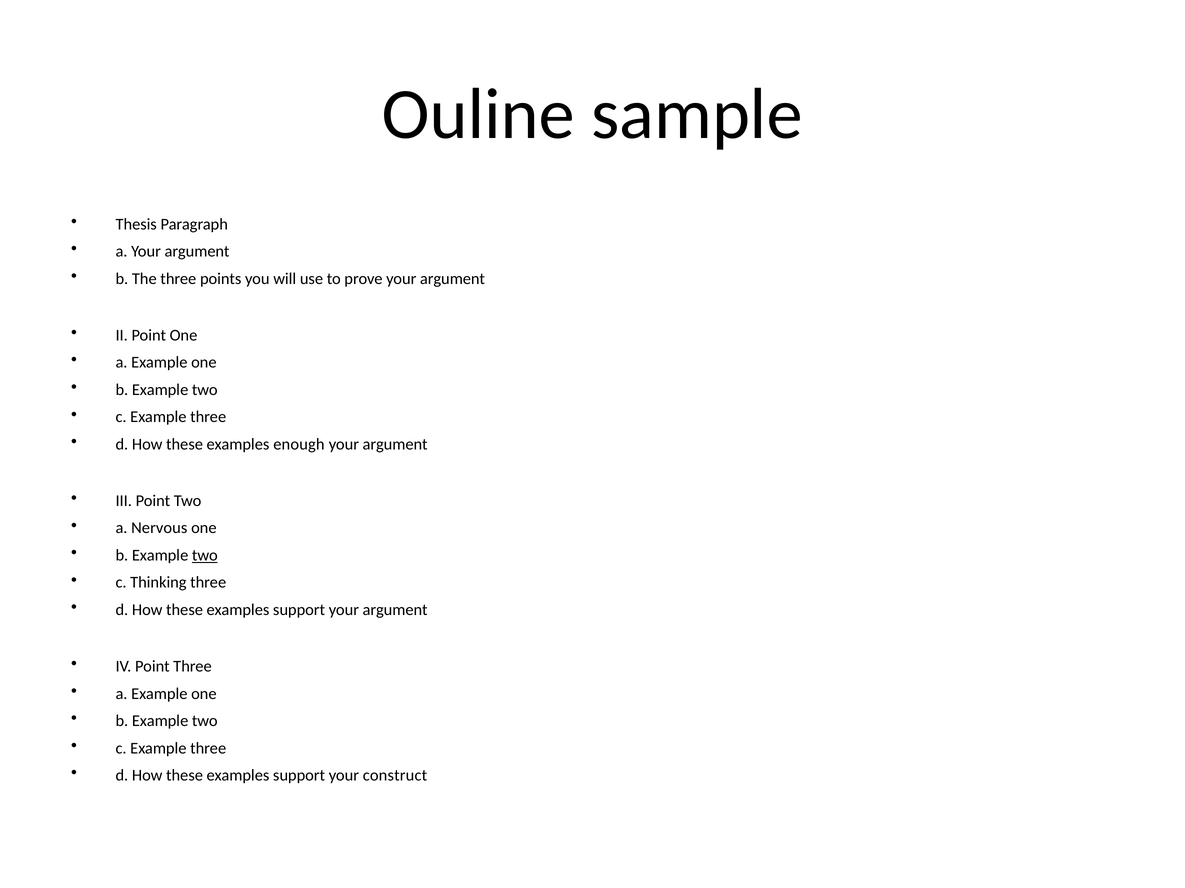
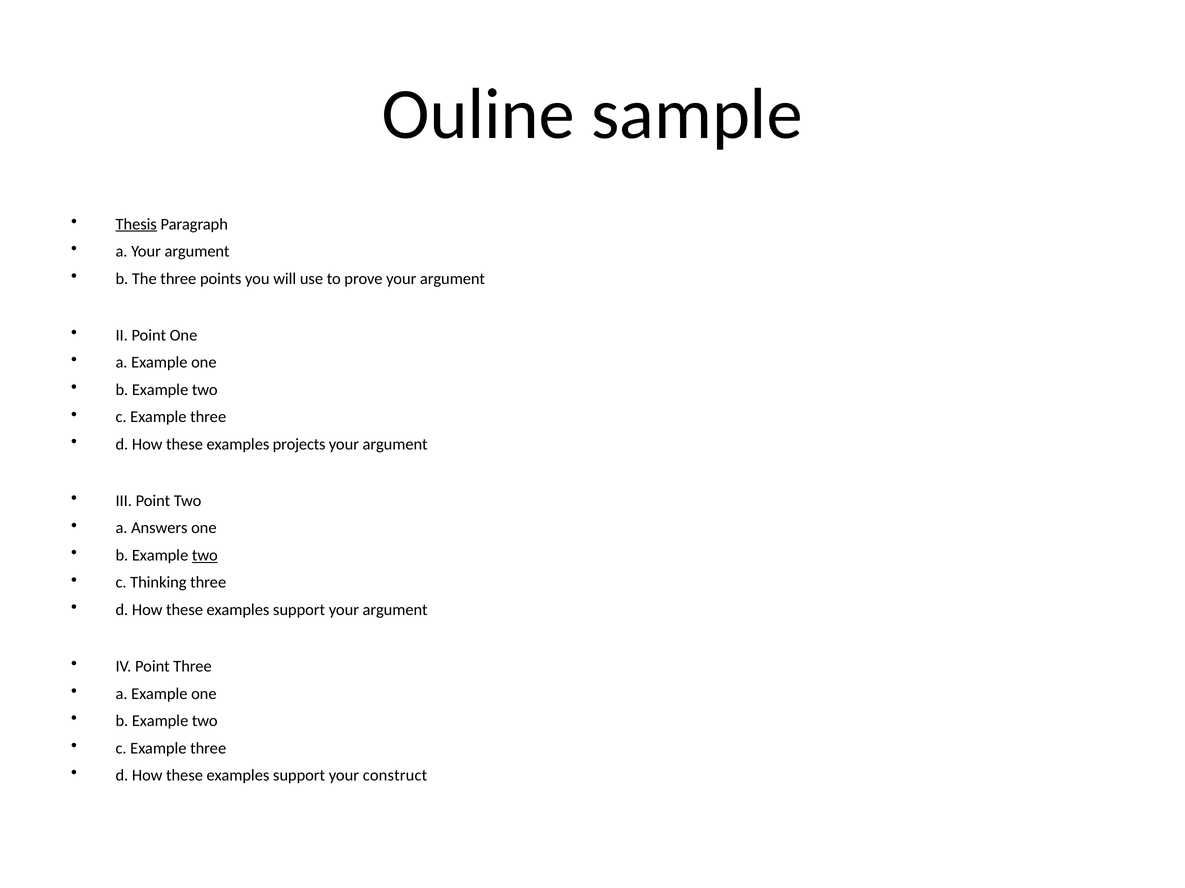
Thesis underline: none -> present
enough: enough -> projects
Nervous: Nervous -> Answers
